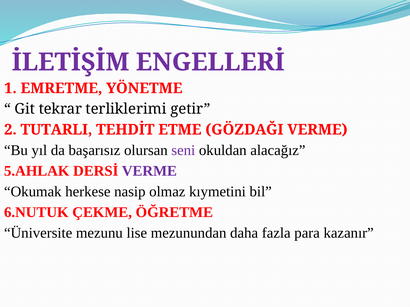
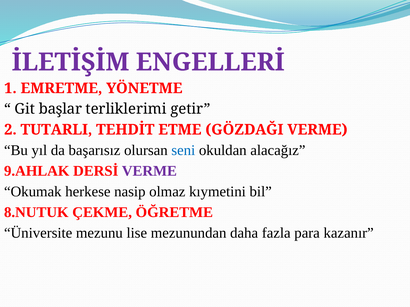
tekrar: tekrar -> başlar
seni colour: purple -> blue
5.AHLAK: 5.AHLAK -> 9.AHLAK
6.NUTUK: 6.NUTUK -> 8.NUTUK
